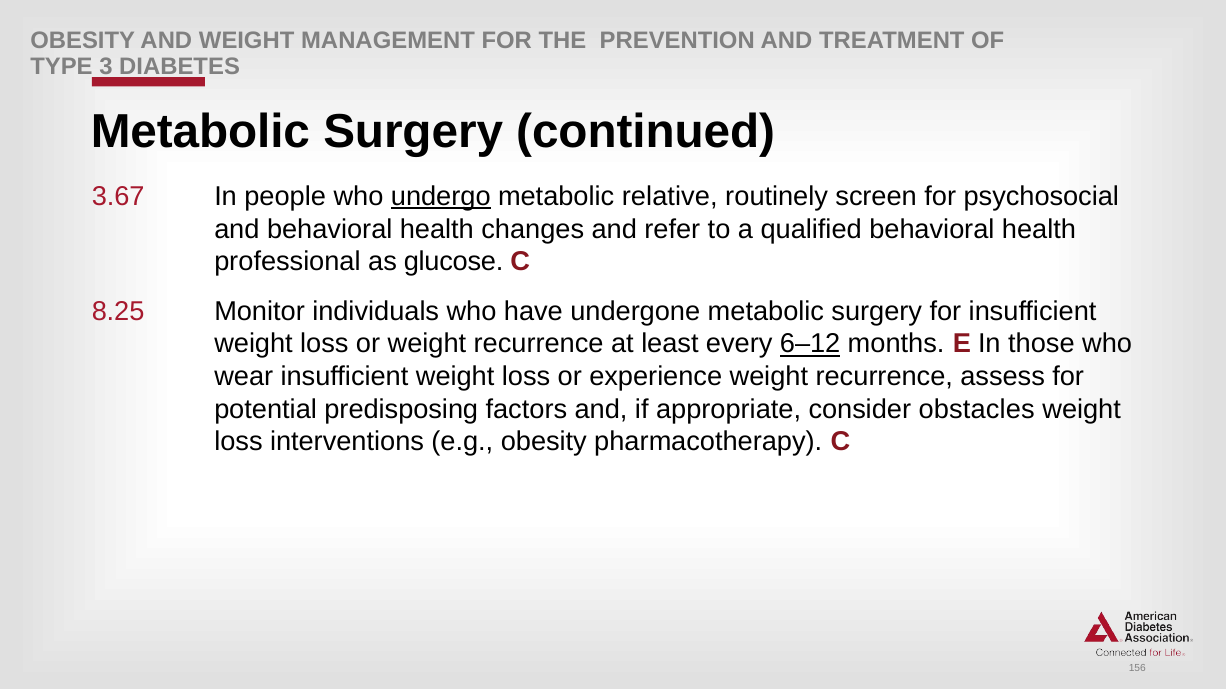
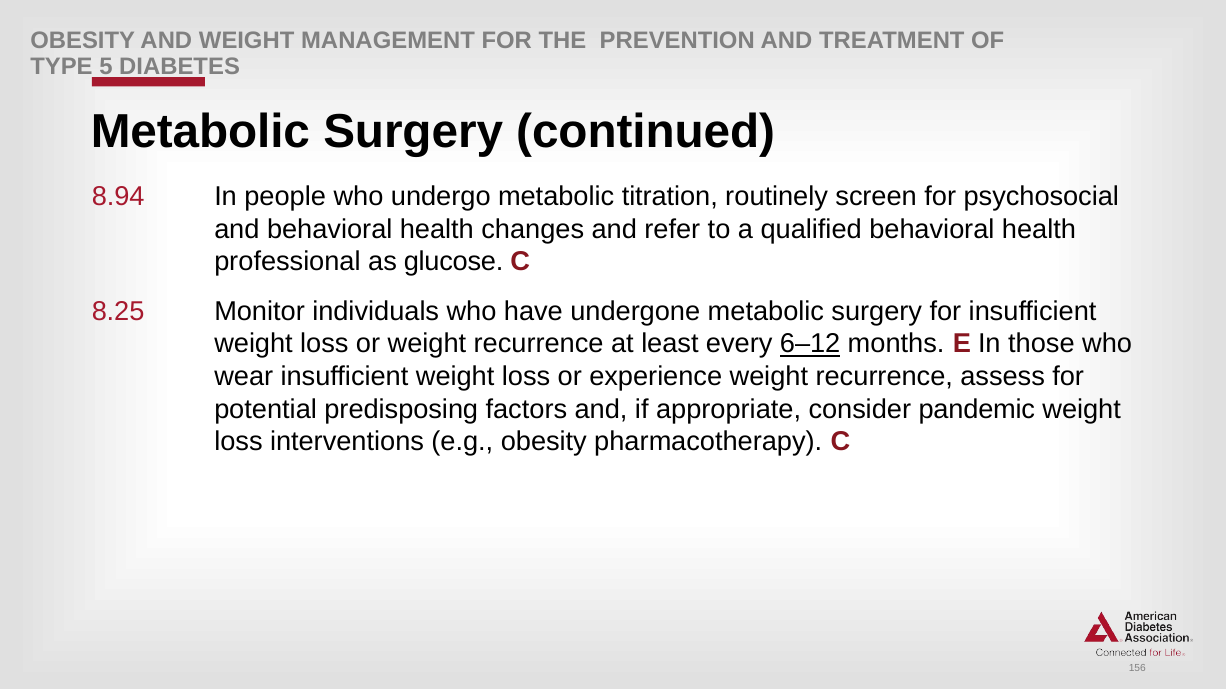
3: 3 -> 5
3.67: 3.67 -> 8.94
undergo underline: present -> none
relative: relative -> titration
obstacles: obstacles -> pandemic
